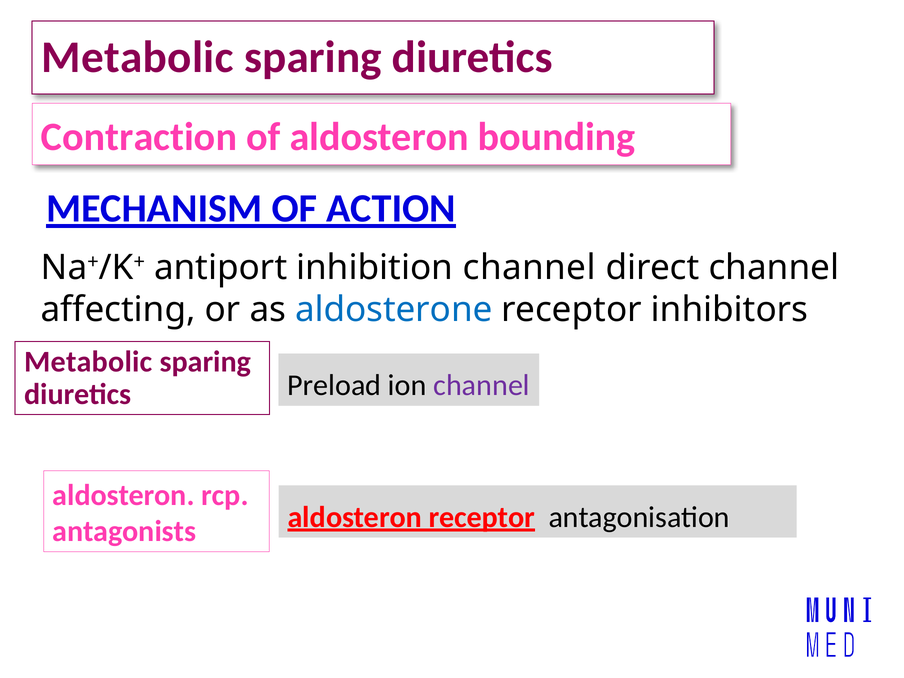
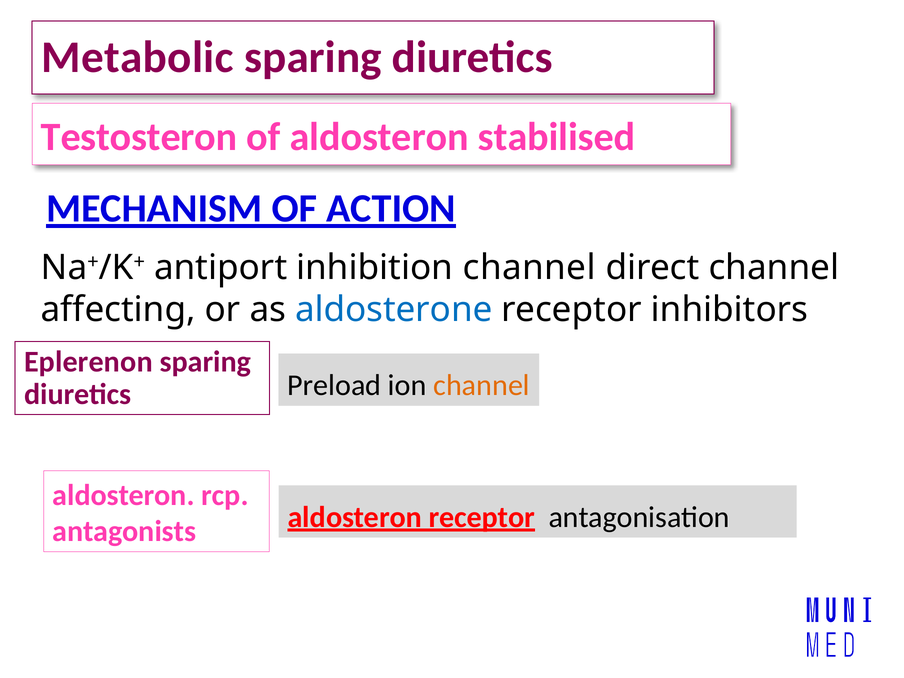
Contraction: Contraction -> Testosteron
bounding: bounding -> stabilised
Metabolic at (88, 362): Metabolic -> Eplerenon
channel at (482, 385) colour: purple -> orange
